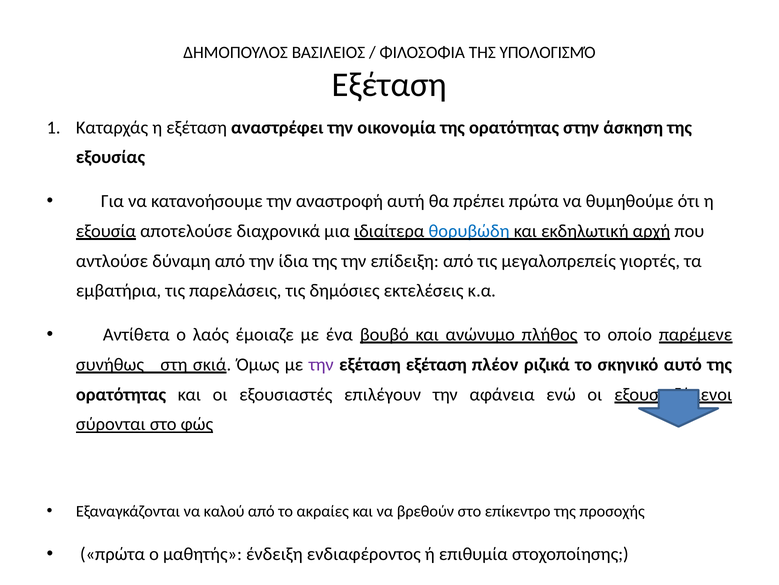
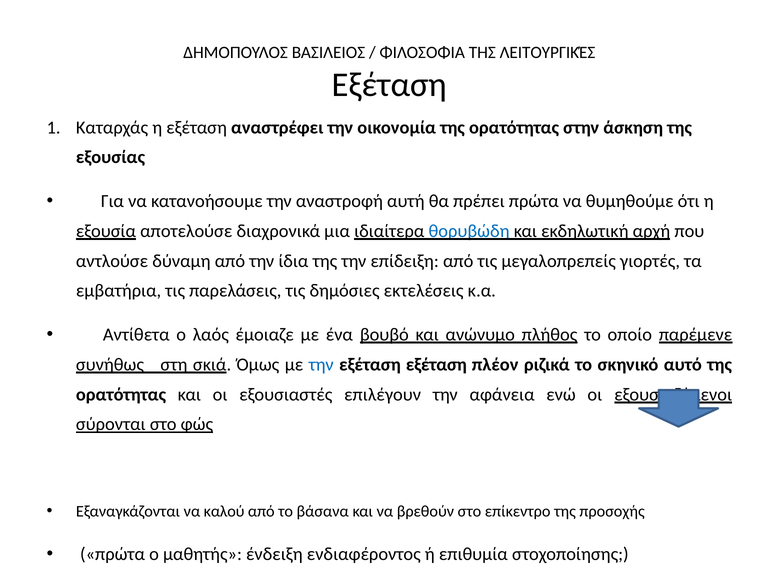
ΥΠΟΛΟΓΙΣΜΌ: ΥΠΟΛΟΓΙΣΜΌ -> ΛΕΙΤΟΥΡΓΙΚΈΣ
την at (321, 364) colour: purple -> blue
ακραίες: ακραίες -> βάσανα
